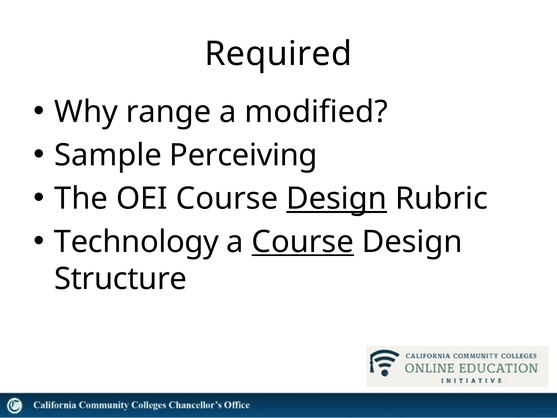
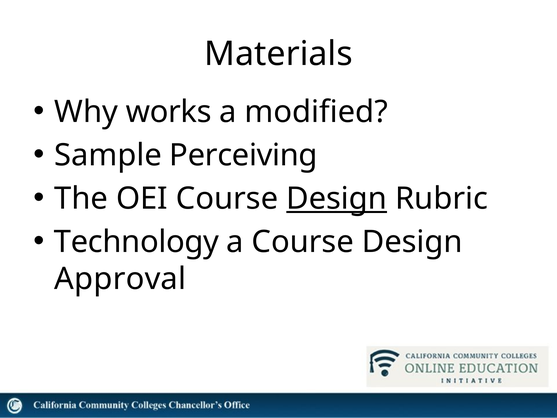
Required: Required -> Materials
range: range -> works
Course at (303, 242) underline: present -> none
Structure: Structure -> Approval
